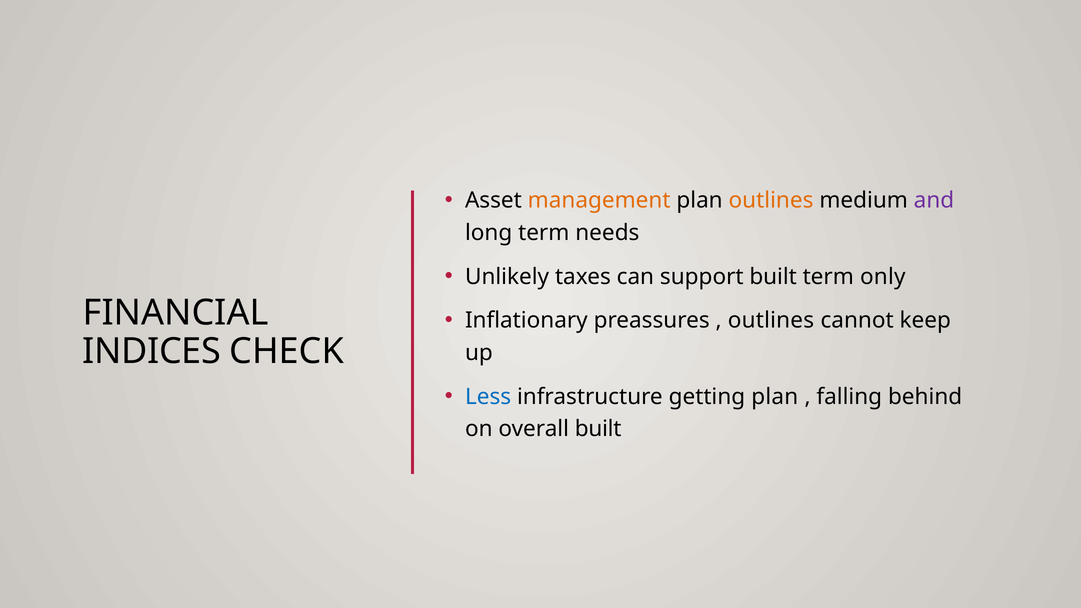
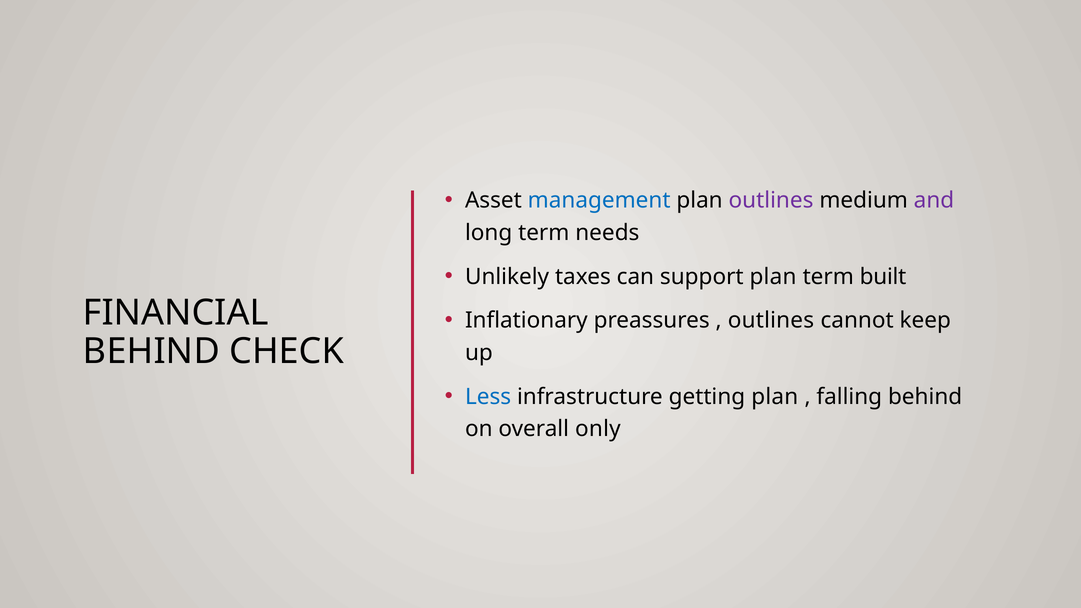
management colour: orange -> blue
outlines at (771, 201) colour: orange -> purple
support built: built -> plan
only: only -> built
INDICES at (152, 352): INDICES -> BEHIND
overall built: built -> only
